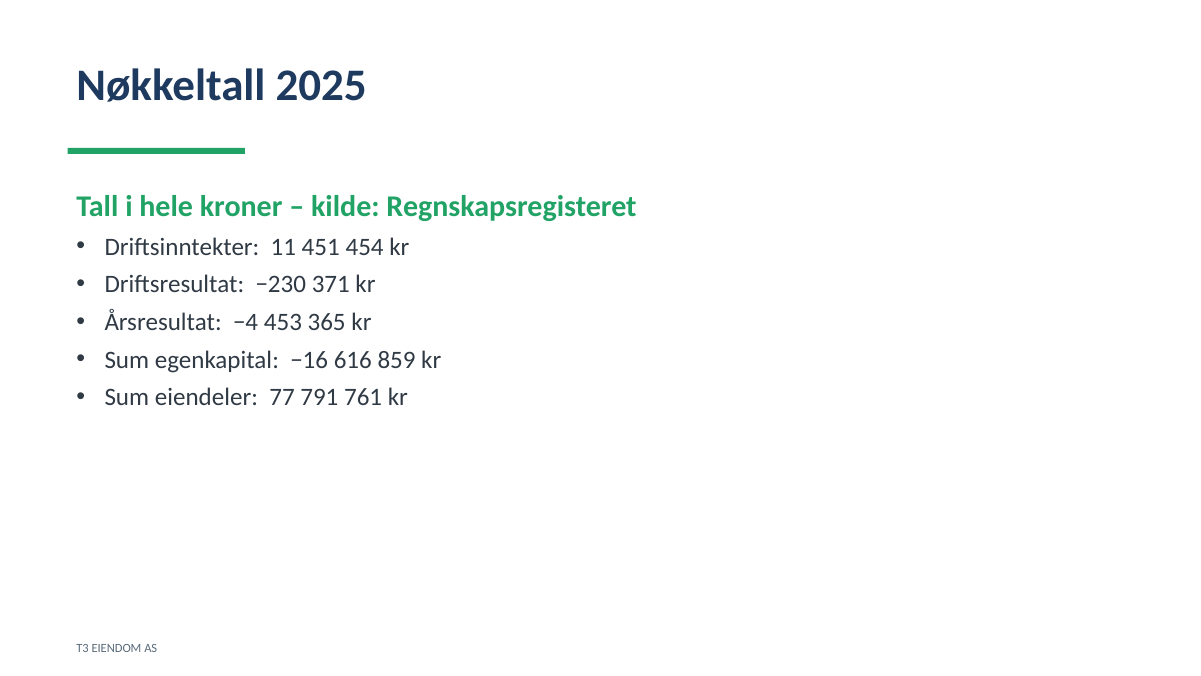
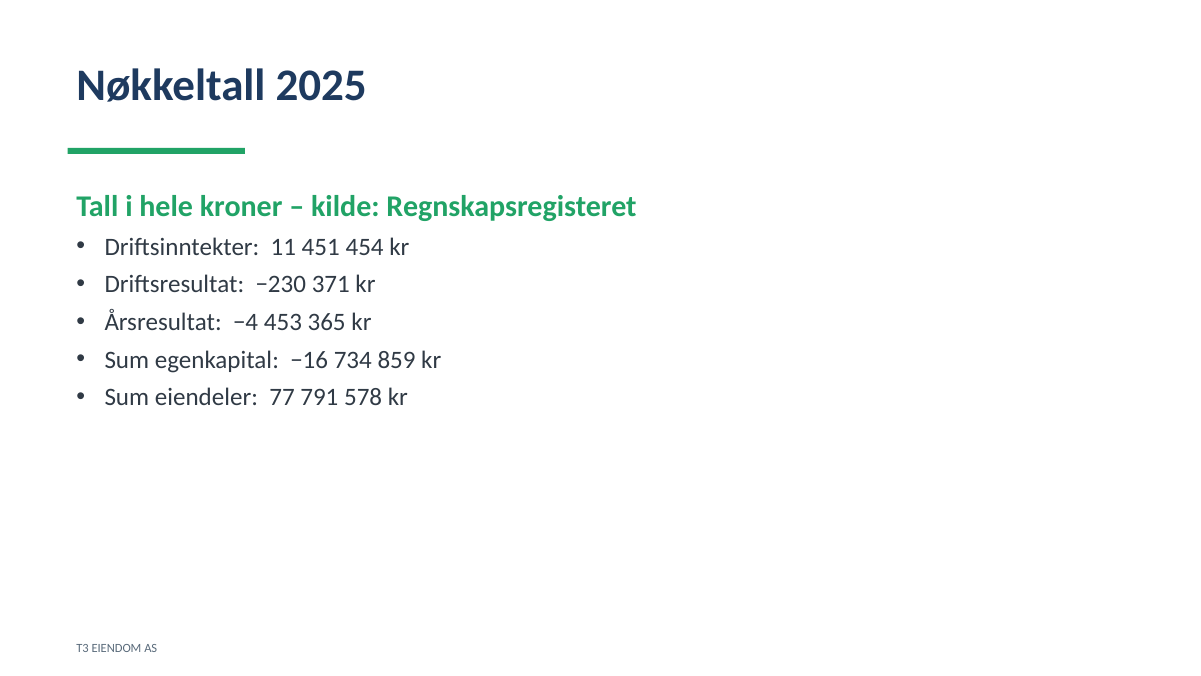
616: 616 -> 734
761: 761 -> 578
